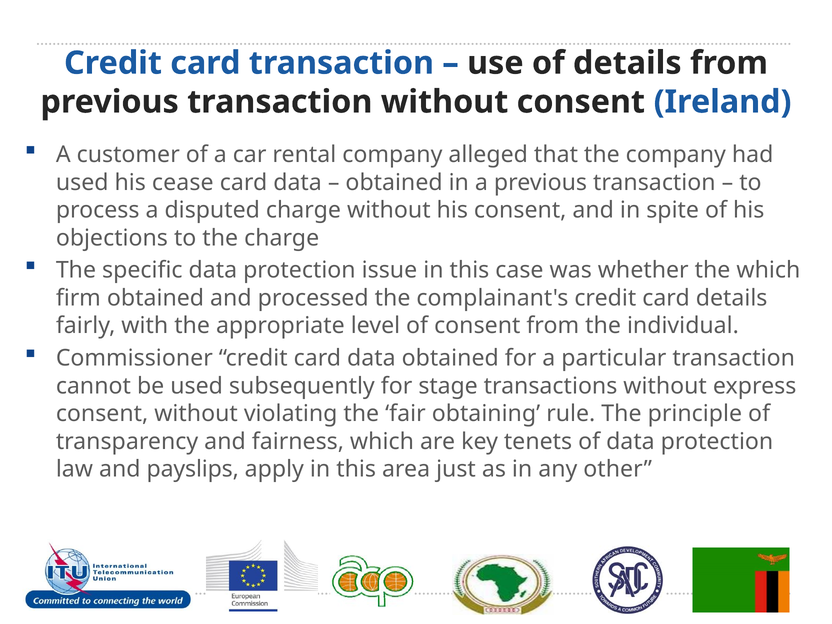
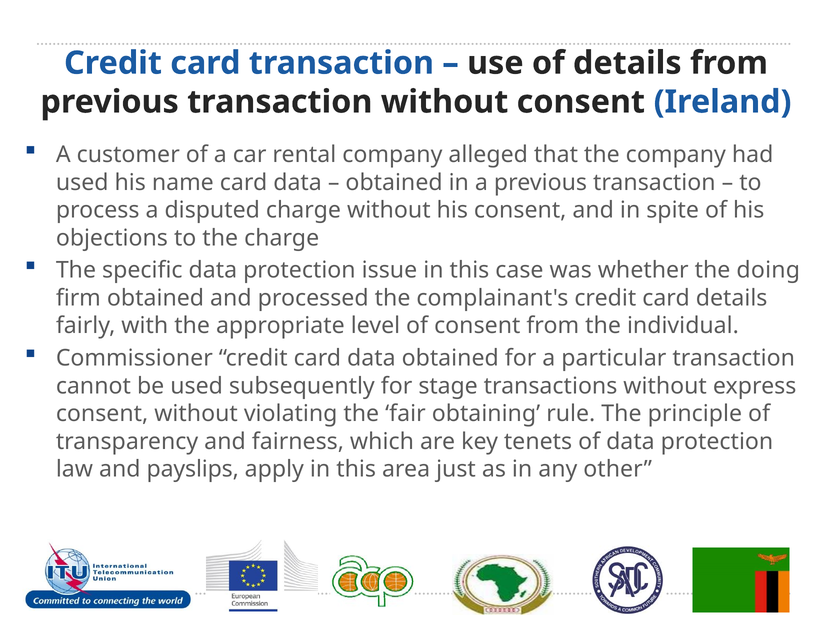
cease: cease -> name
the which: which -> doing
